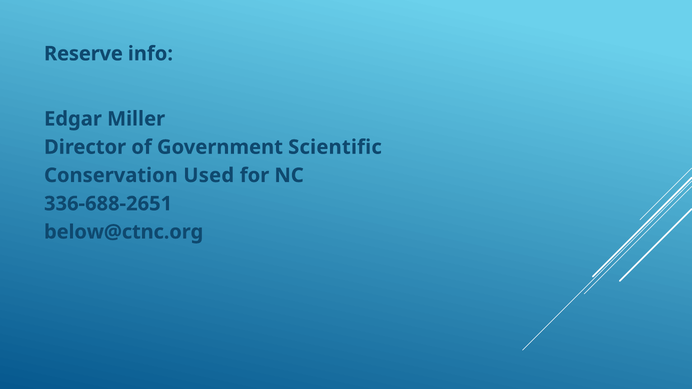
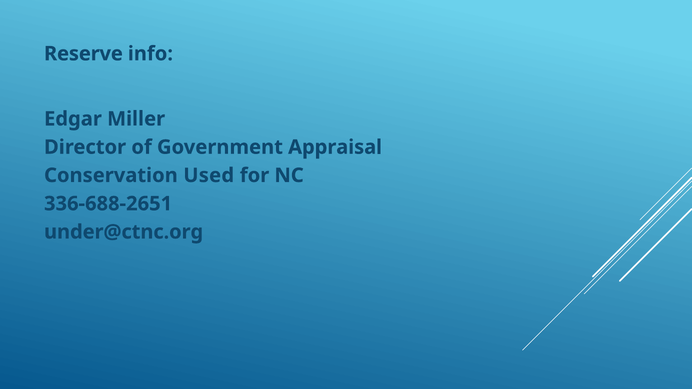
Scientific: Scientific -> Appraisal
below@ctnc.org: below@ctnc.org -> under@ctnc.org
